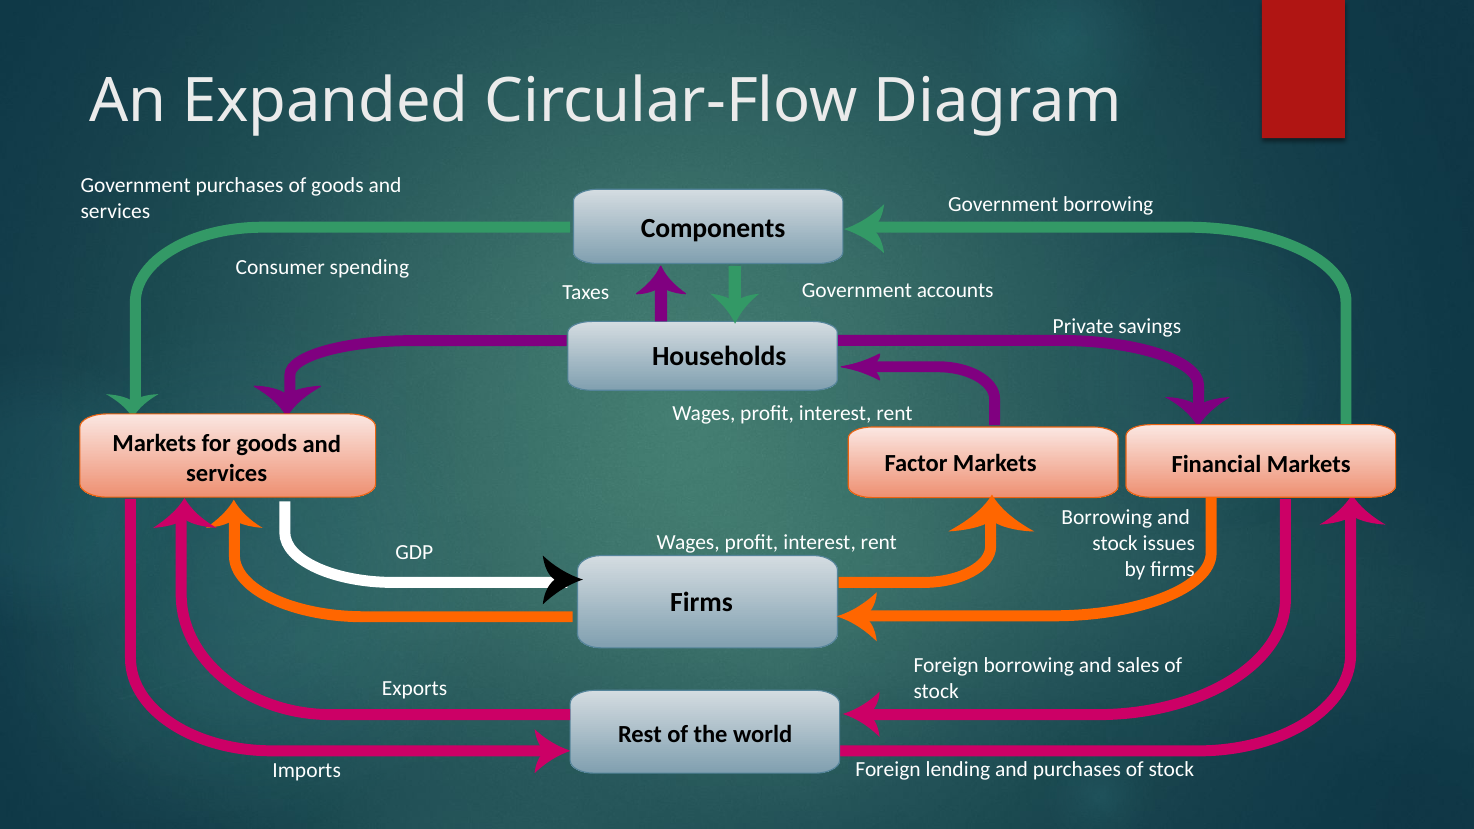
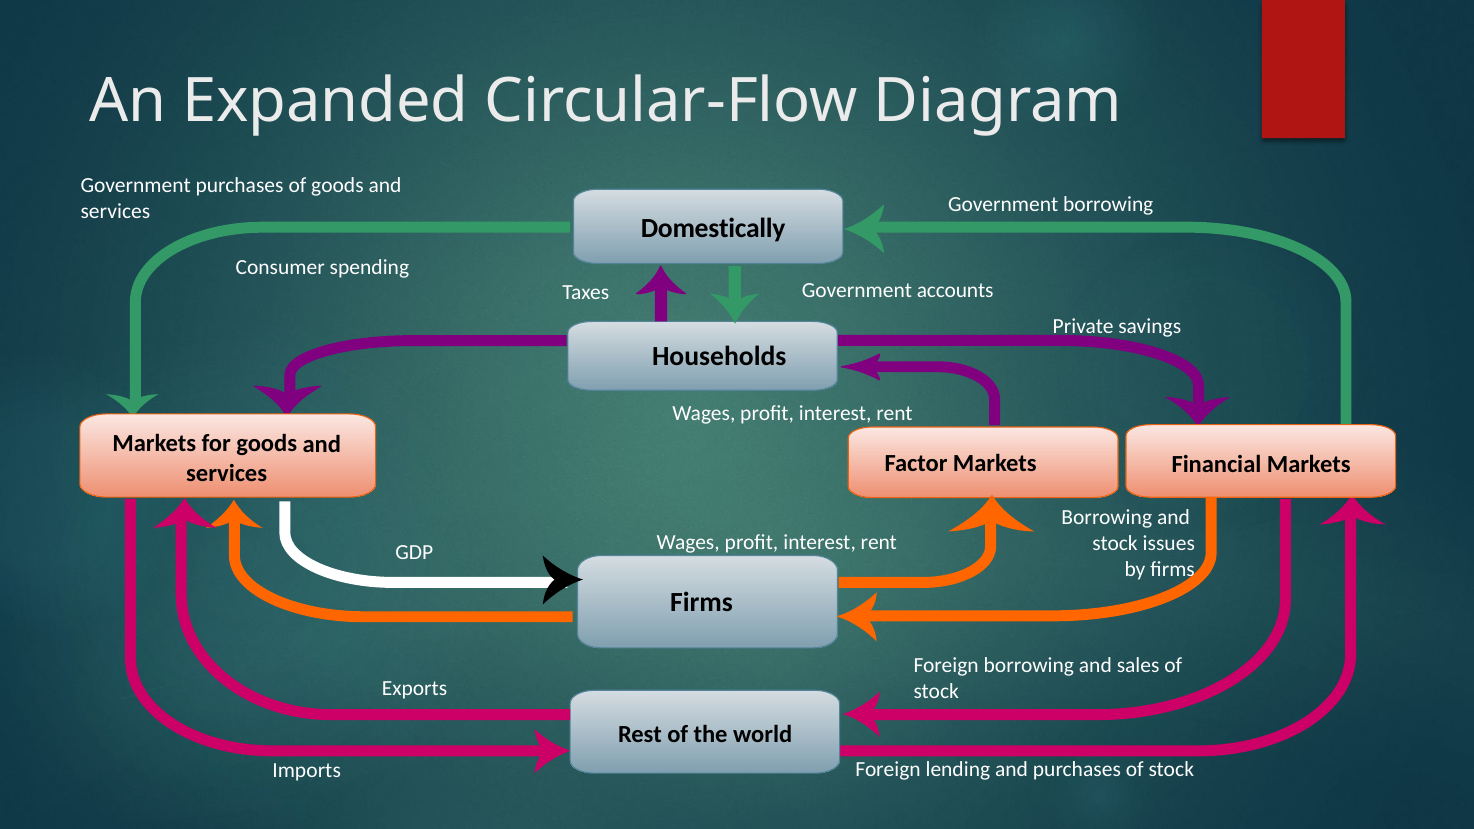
Components: Components -> Domestically
